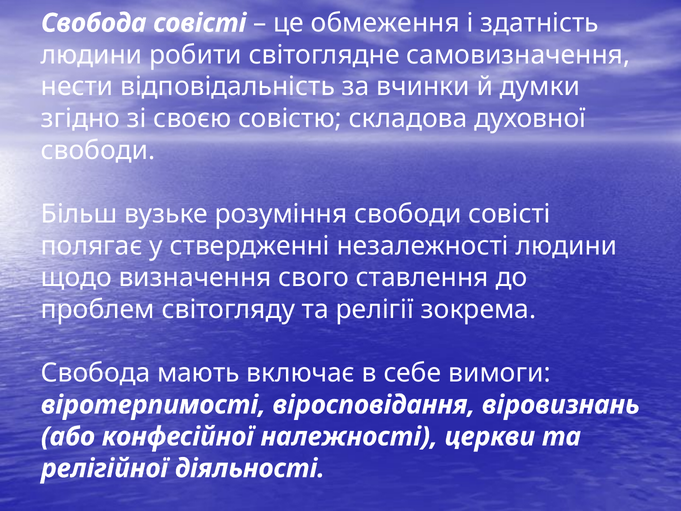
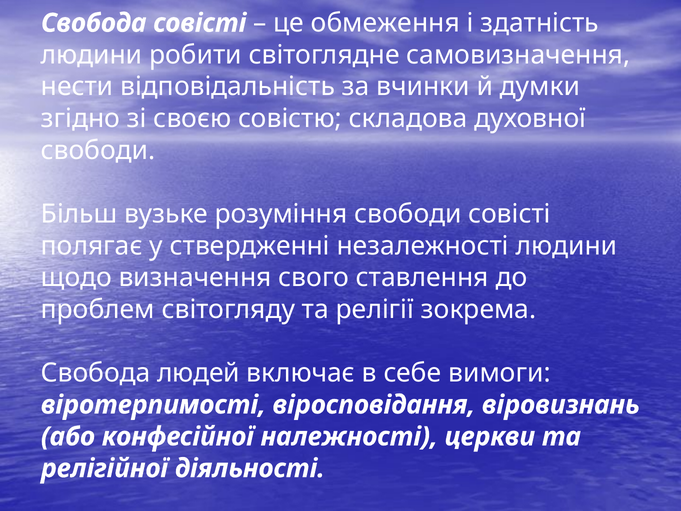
мають: мають -> людей
